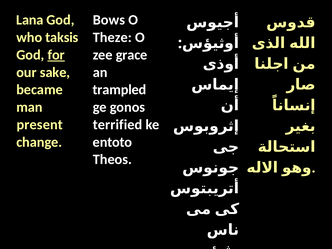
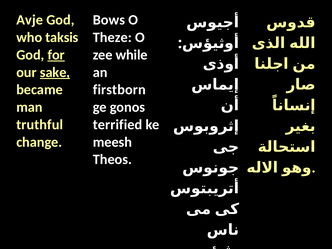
Lana: Lana -> Avje
grace: grace -> while
sake underline: none -> present
trampled: trampled -> firstborn
present: present -> truthful
entoto: entoto -> meesh
